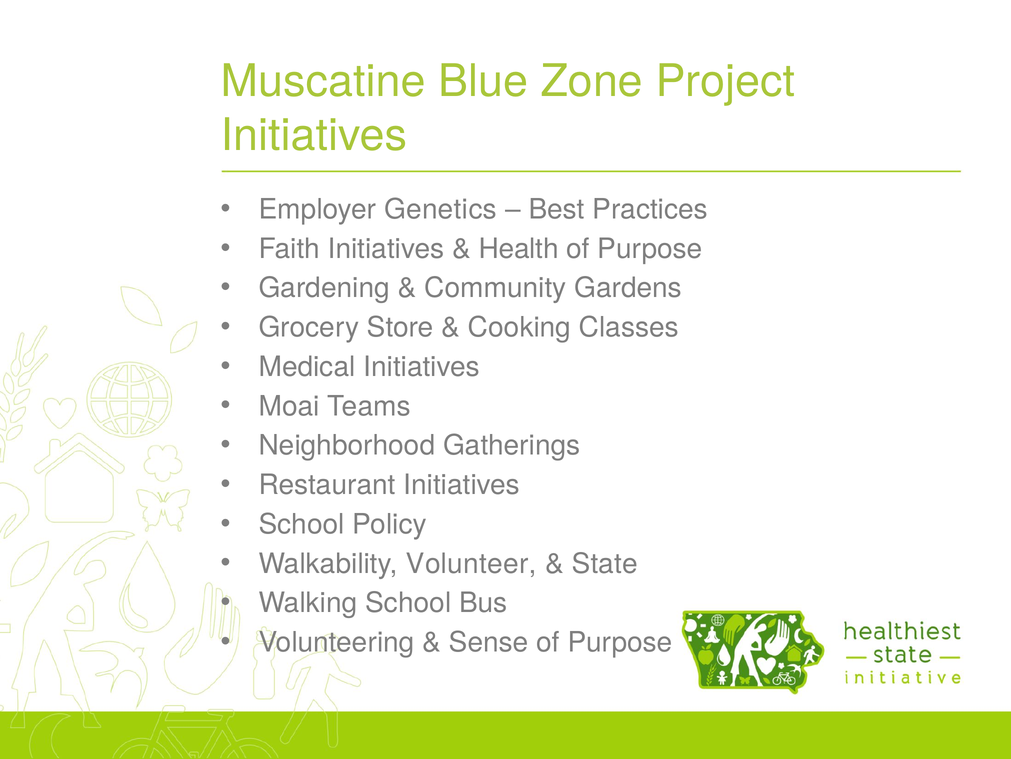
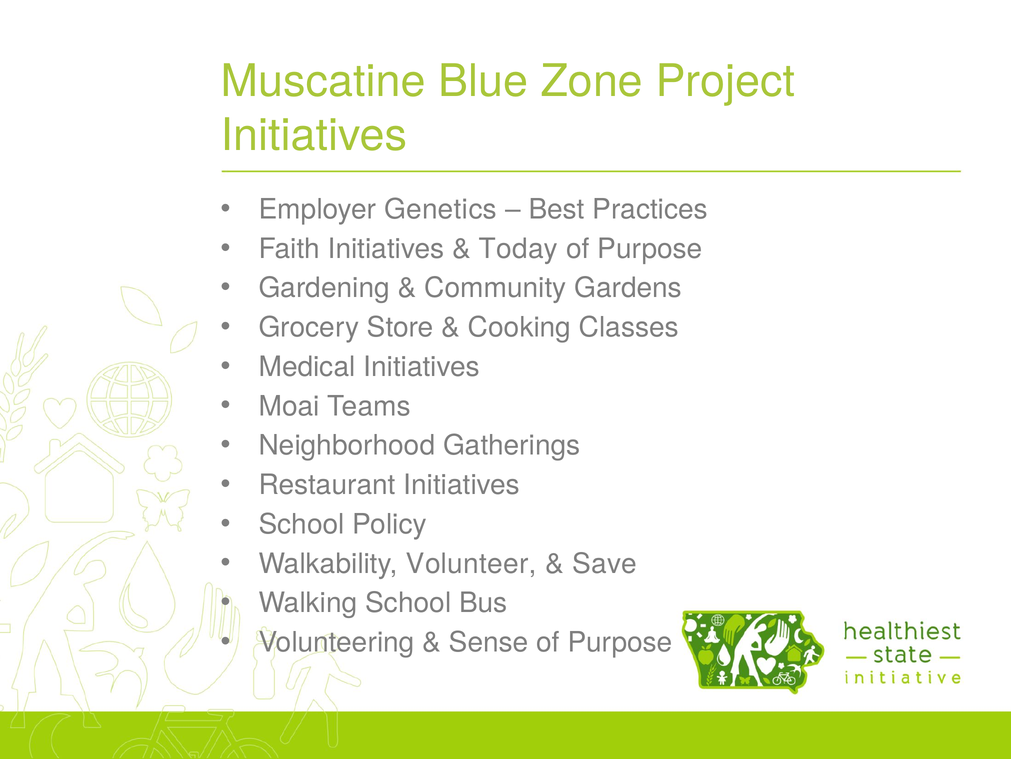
Health: Health -> Today
State: State -> Save
